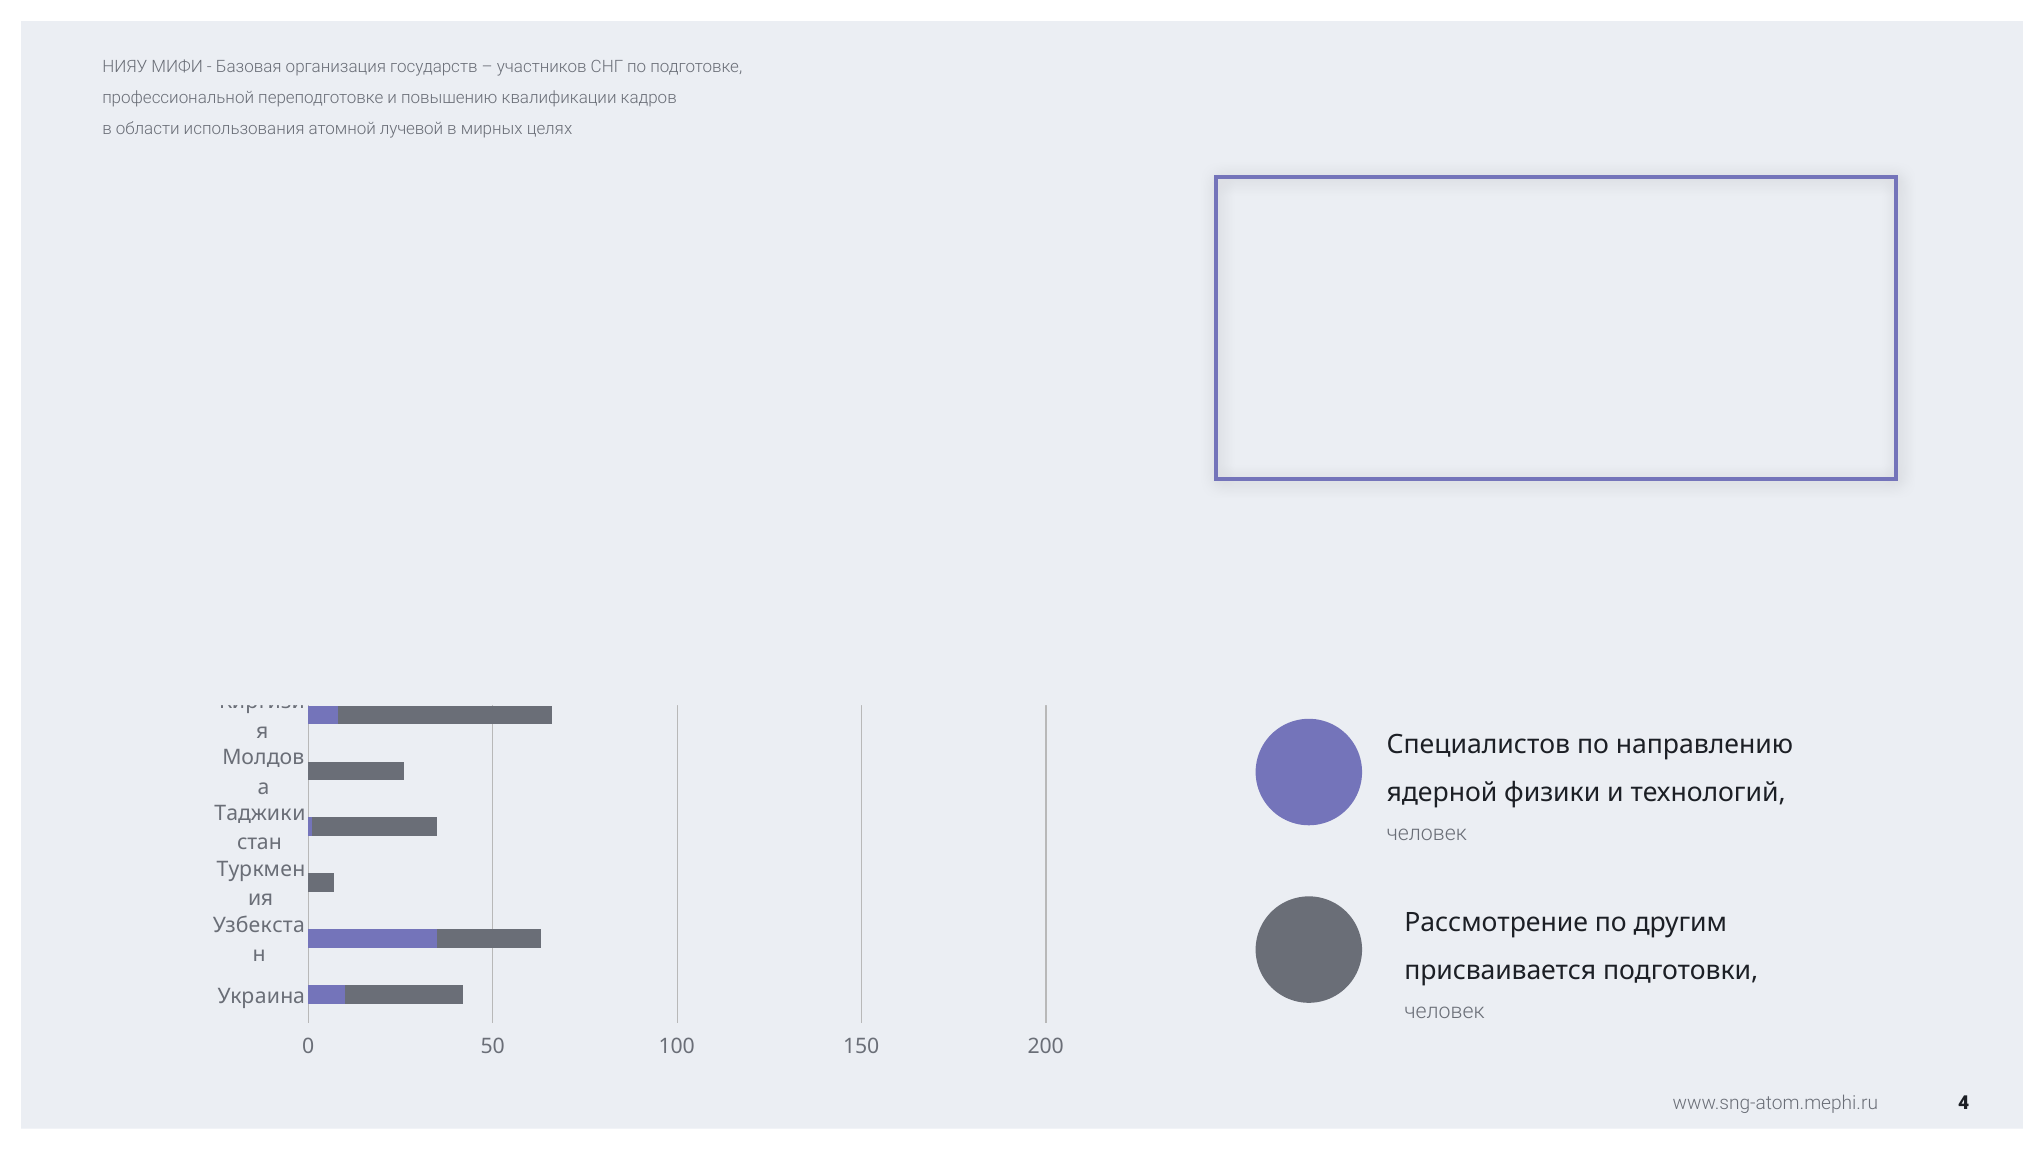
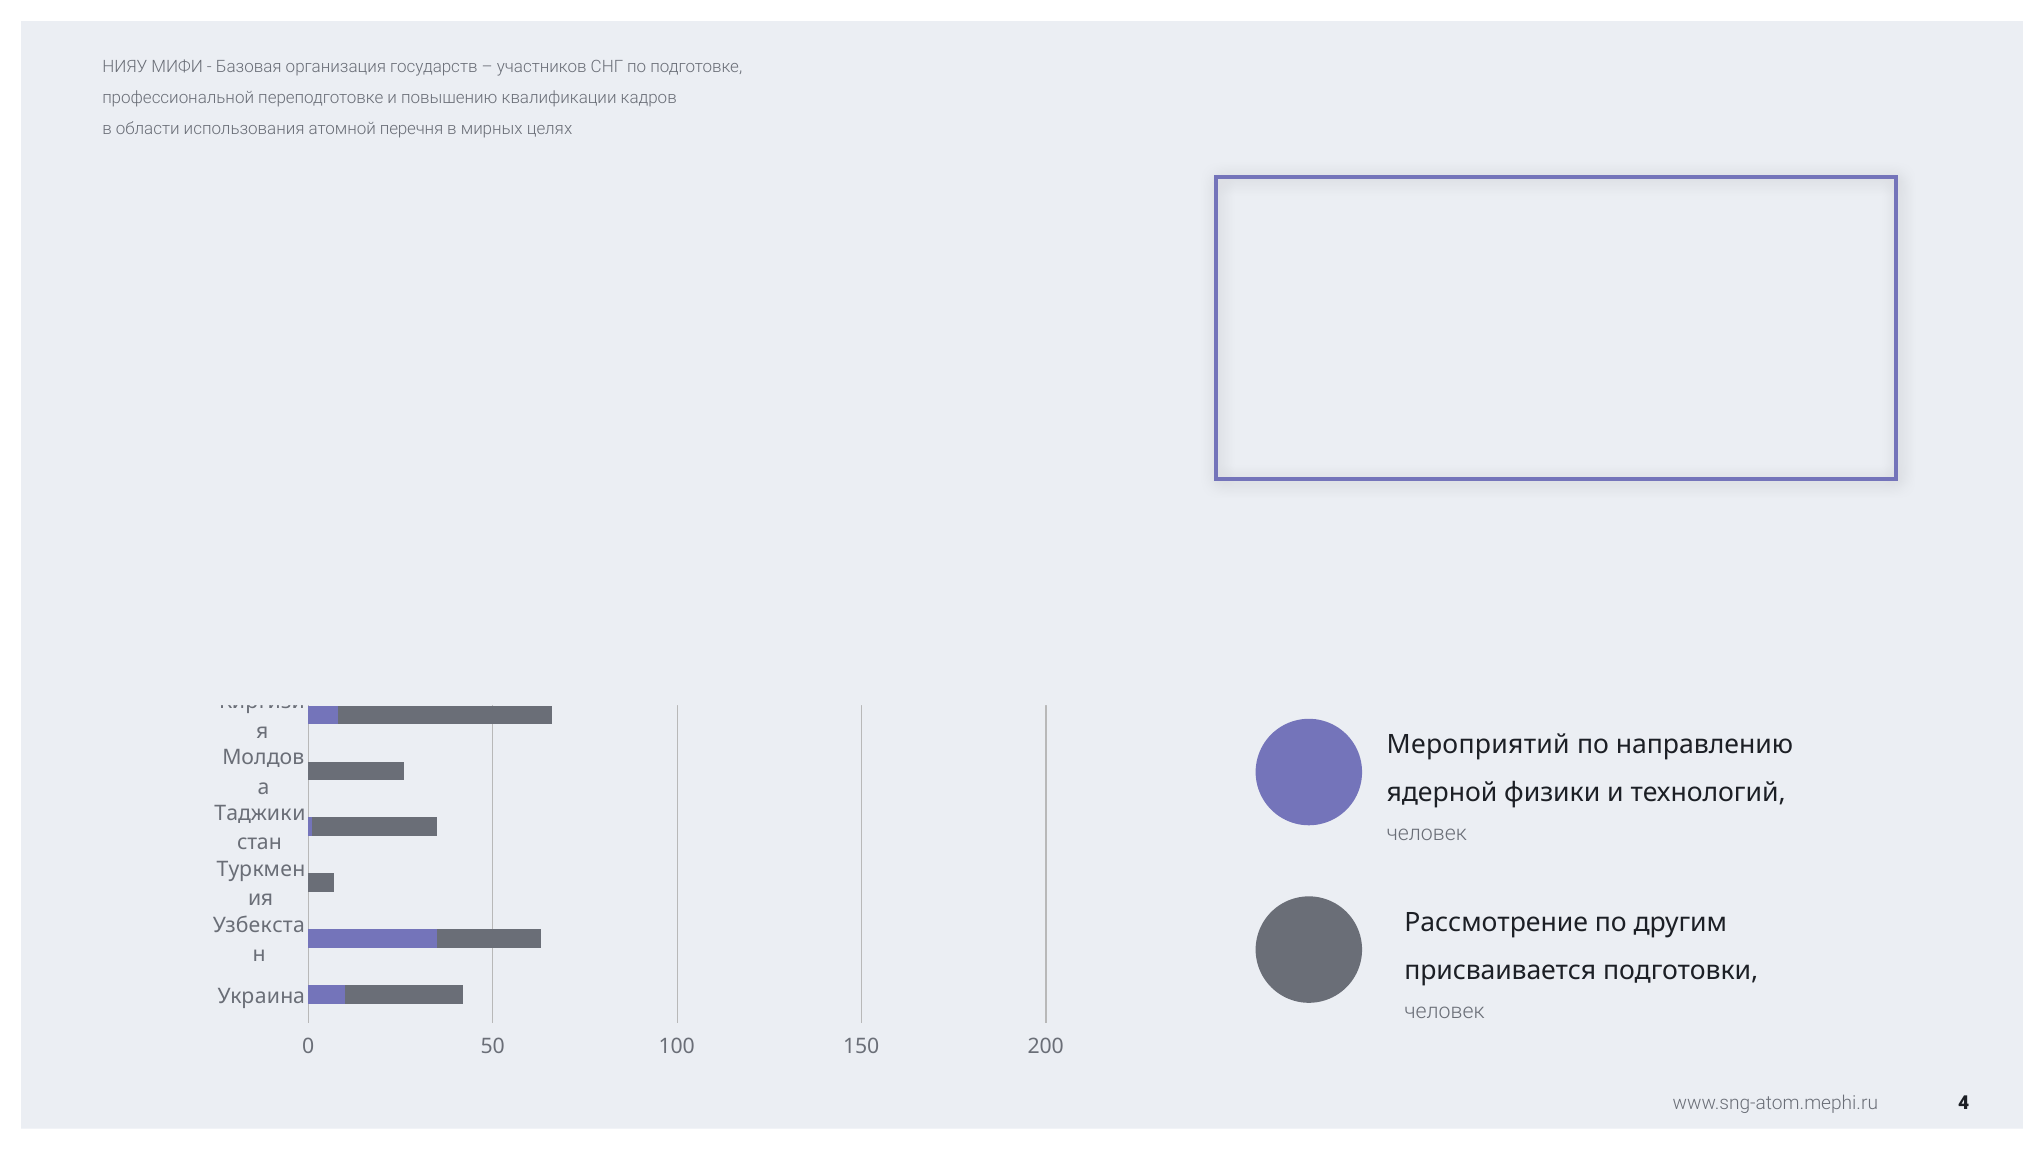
лучевой: лучевой -> перечня
Специалистов: Специалистов -> Мероприятий
